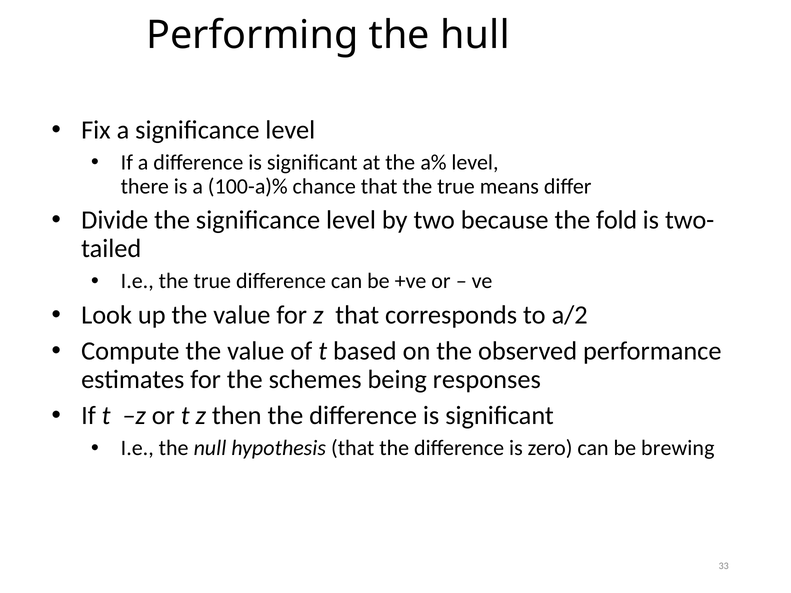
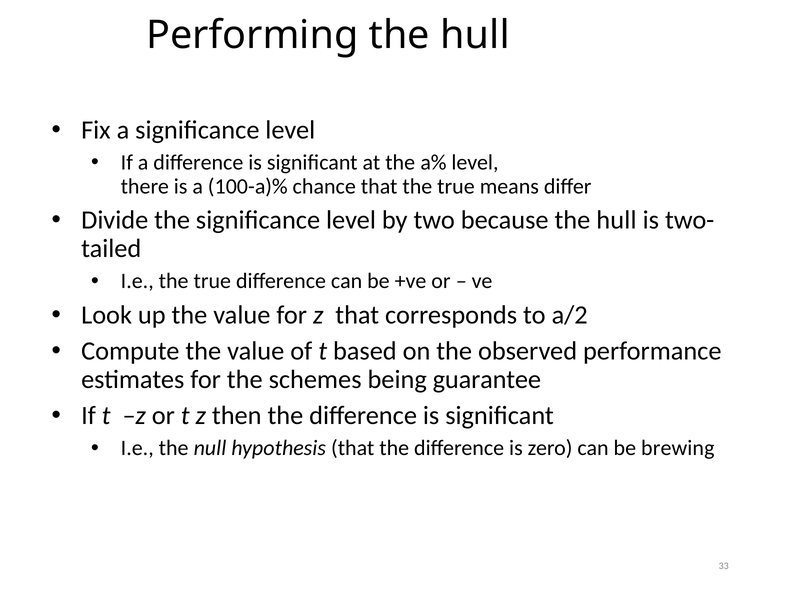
because the fold: fold -> hull
responses: responses -> guarantee
